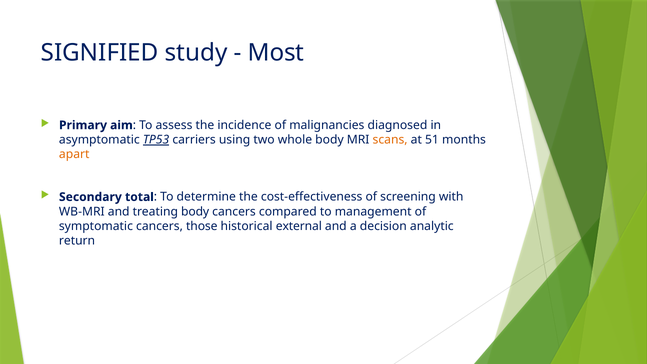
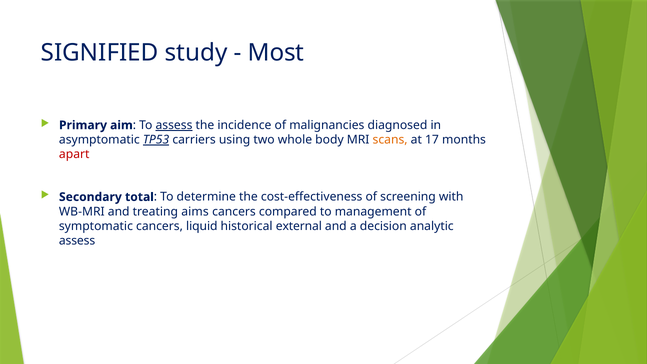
assess at (174, 125) underline: none -> present
51: 51 -> 17
apart colour: orange -> red
treating body: body -> aims
those: those -> liquid
return at (77, 241): return -> assess
